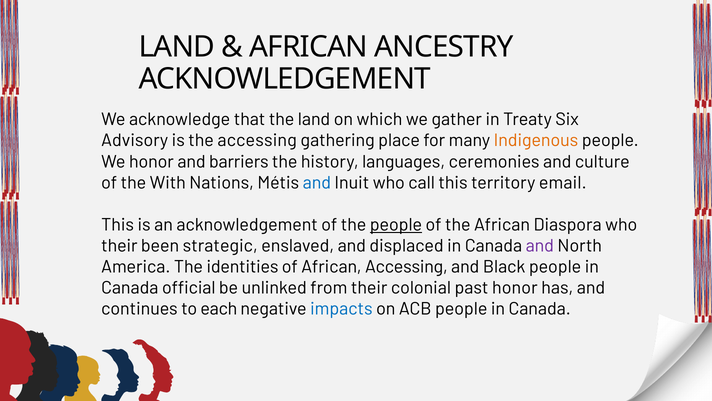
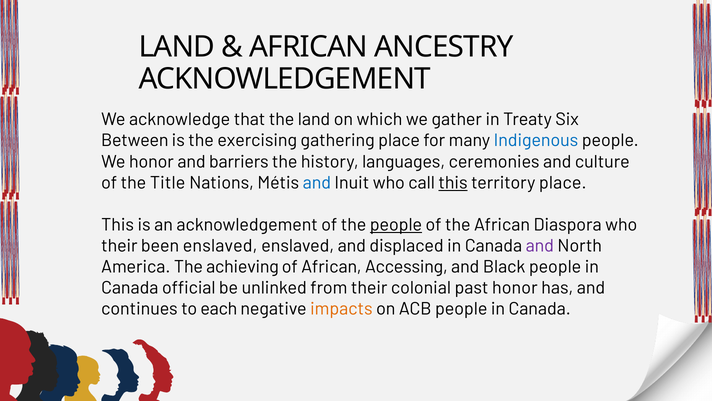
Advisory: Advisory -> Between
the accessing: accessing -> exercising
Indigenous colour: orange -> blue
With: With -> Title
this at (453, 182) underline: none -> present
territory email: email -> place
been strategic: strategic -> enslaved
identities: identities -> achieving
impacts colour: blue -> orange
